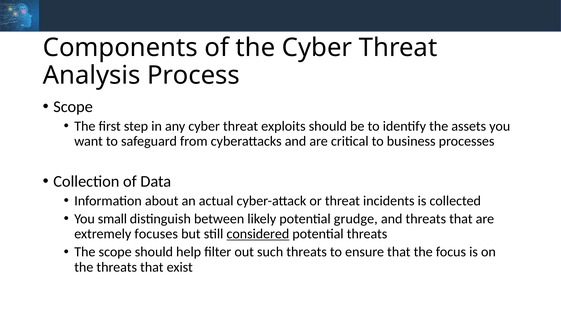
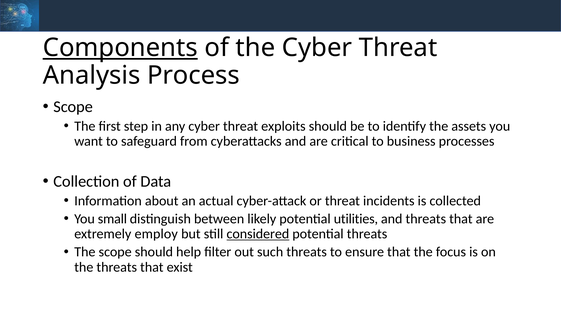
Components underline: none -> present
grudge: grudge -> utilities
focuses: focuses -> employ
